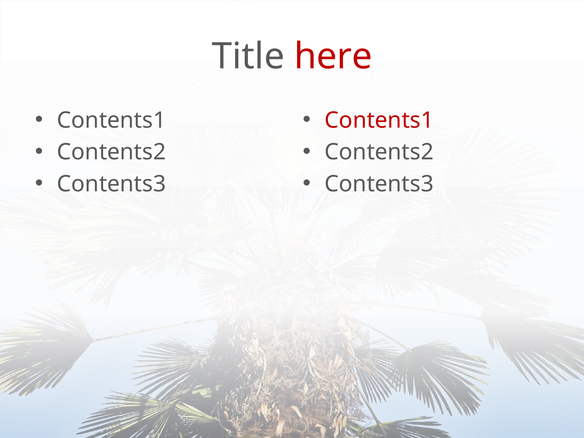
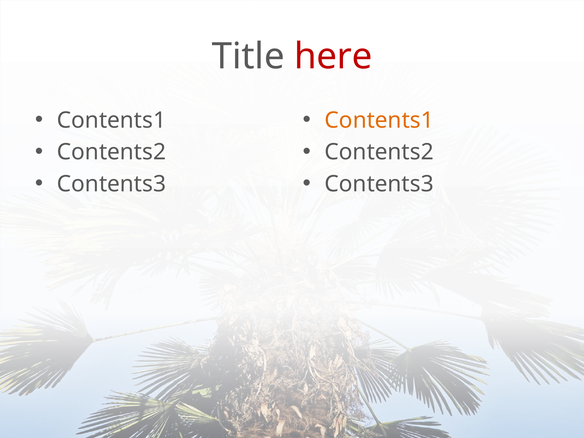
Contents1 at (379, 120) colour: red -> orange
